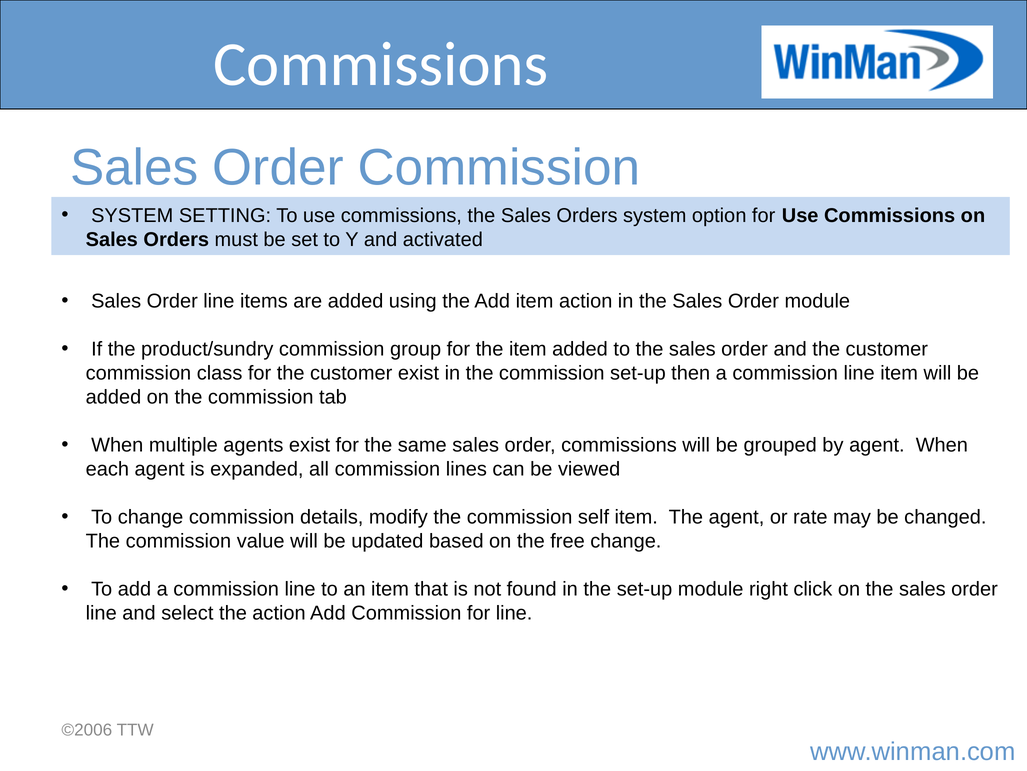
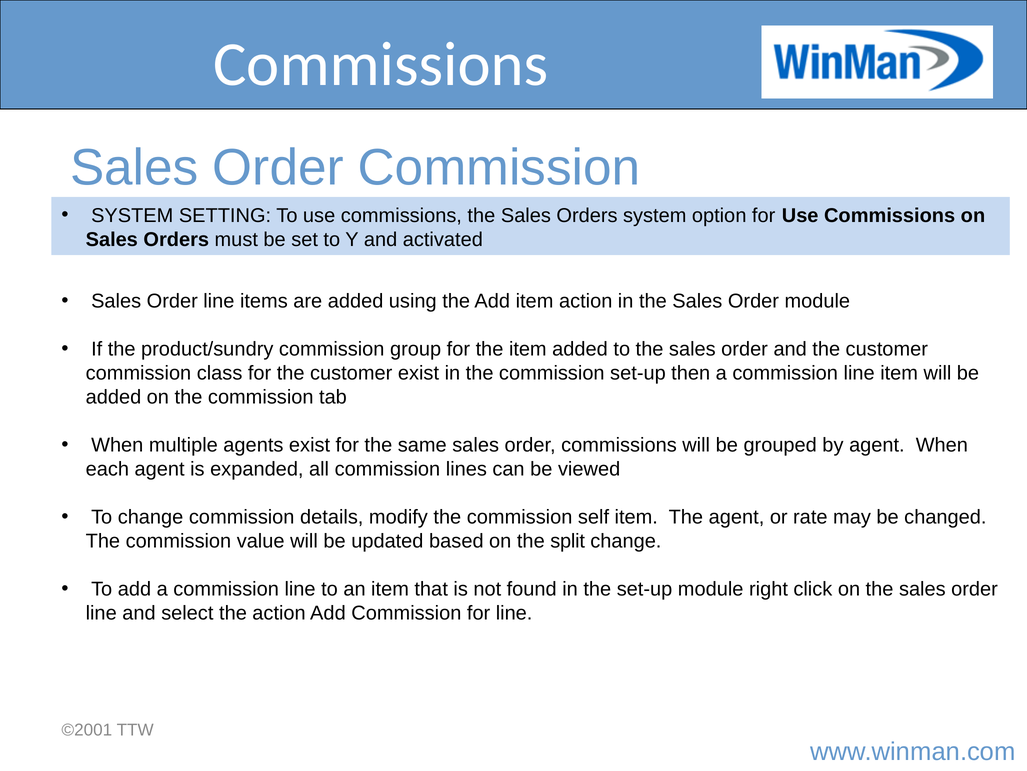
free: free -> split
©2006: ©2006 -> ©2001
